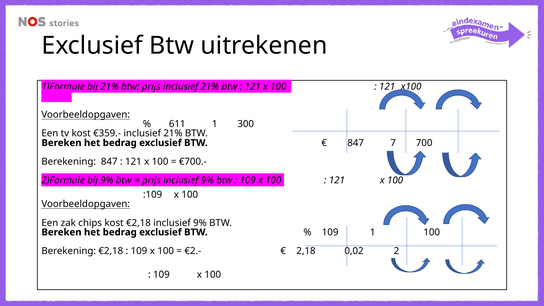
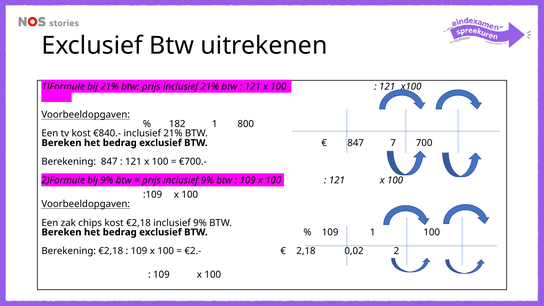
611: 611 -> 182
300: 300 -> 800
€359.-: €359.- -> €840.-
